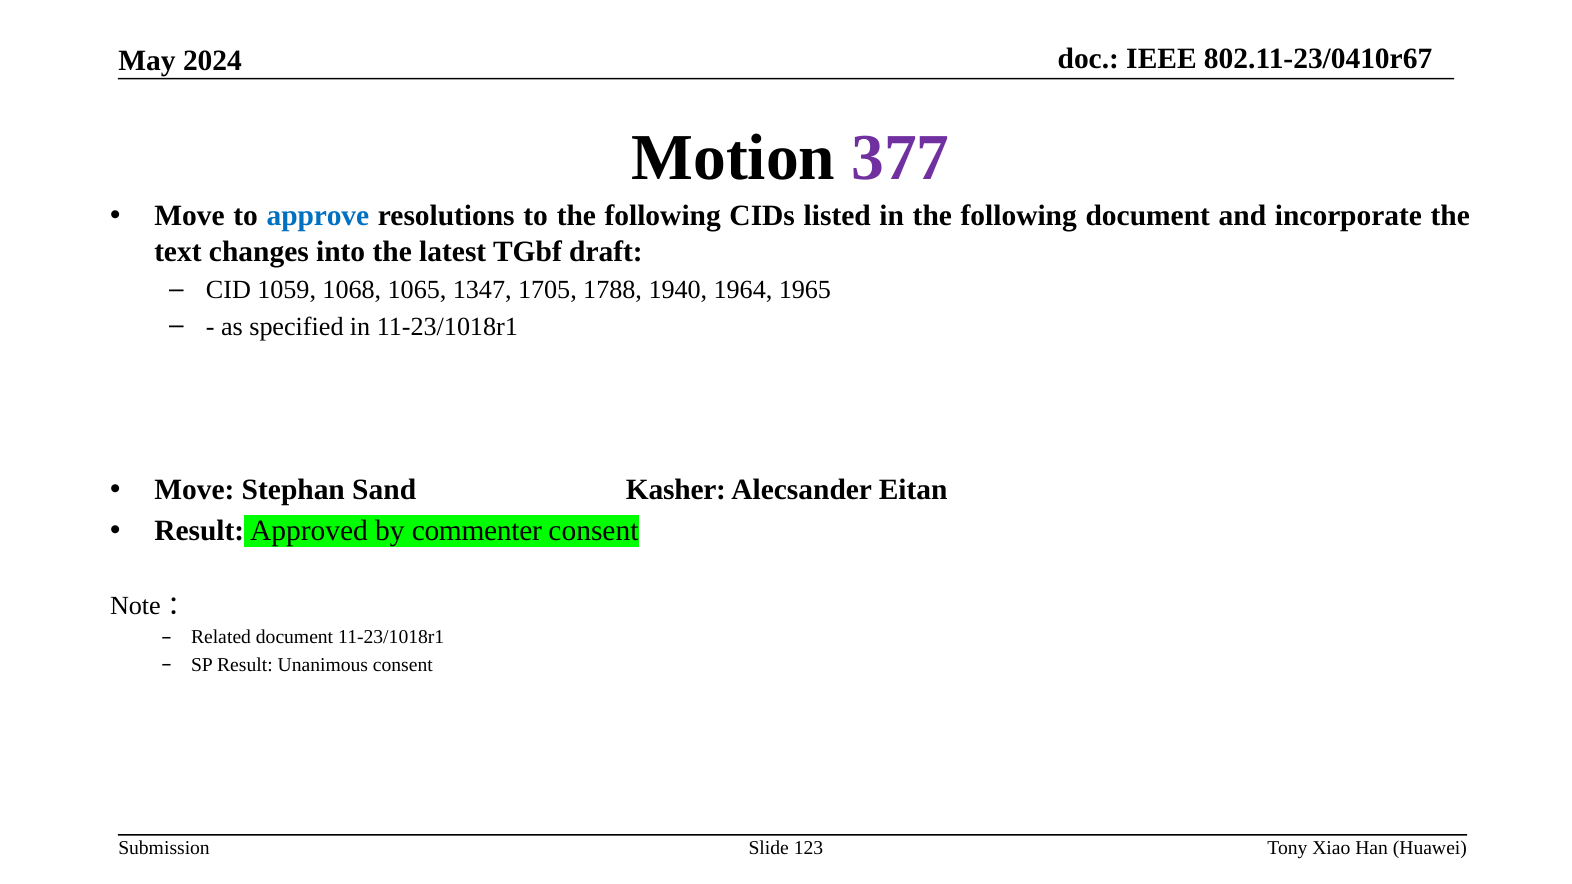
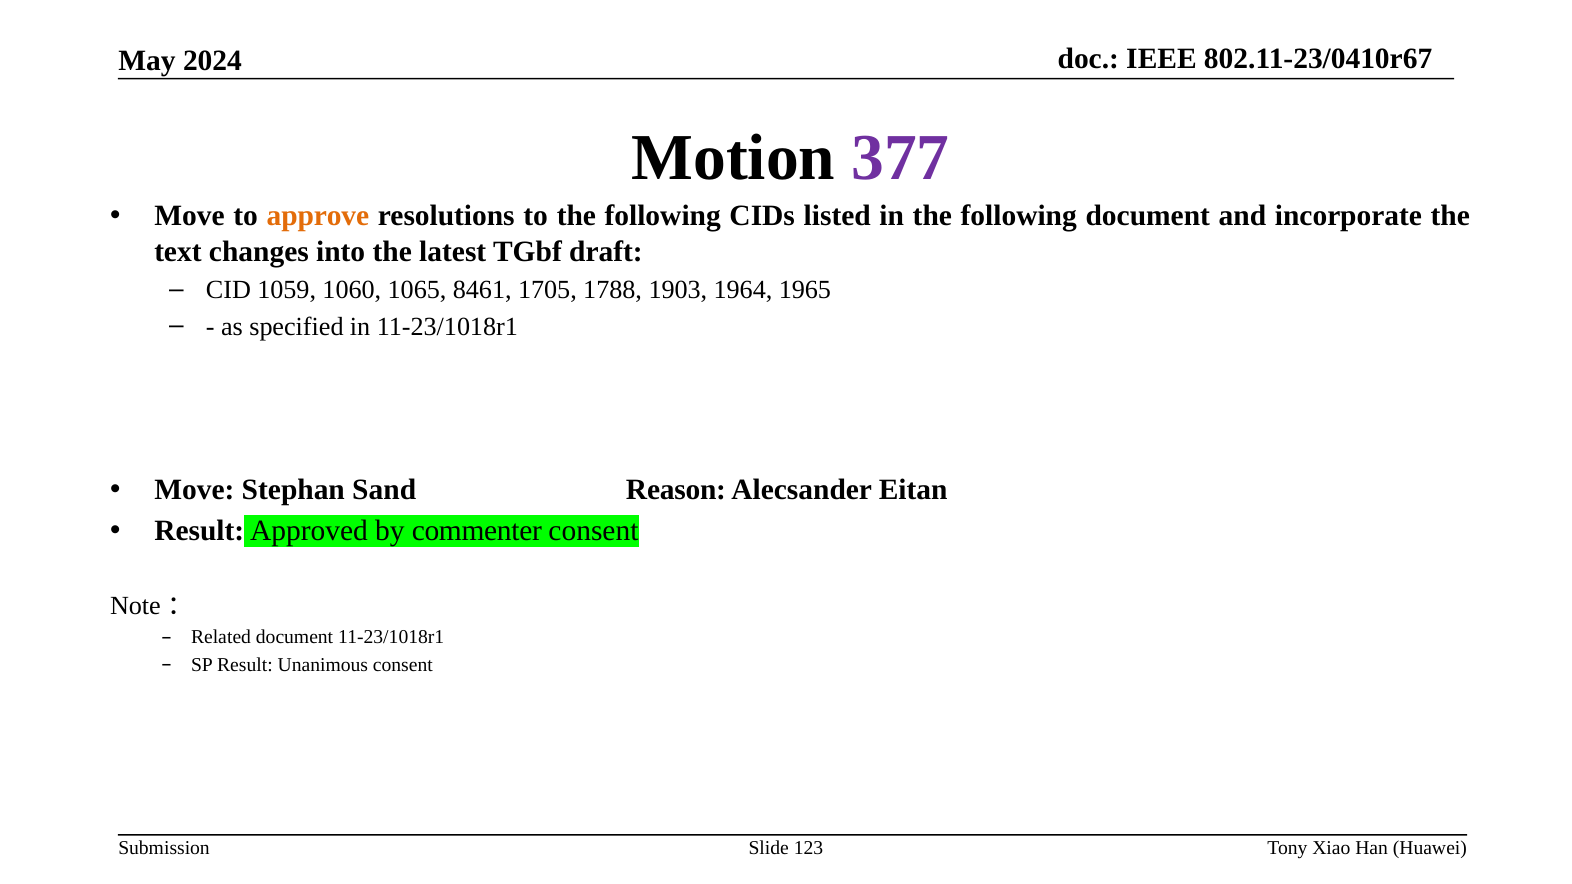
approve colour: blue -> orange
1068: 1068 -> 1060
1347: 1347 -> 8461
1940: 1940 -> 1903
Kasher: Kasher -> Reason
